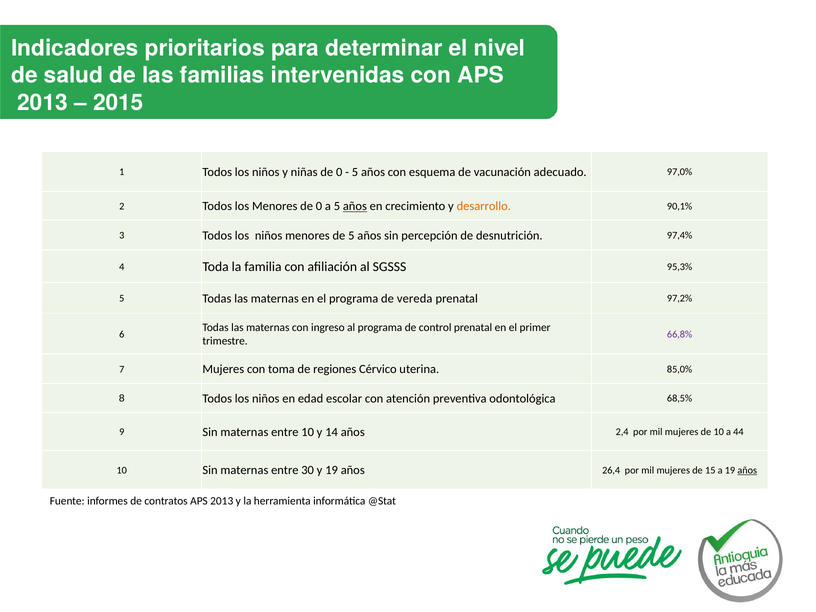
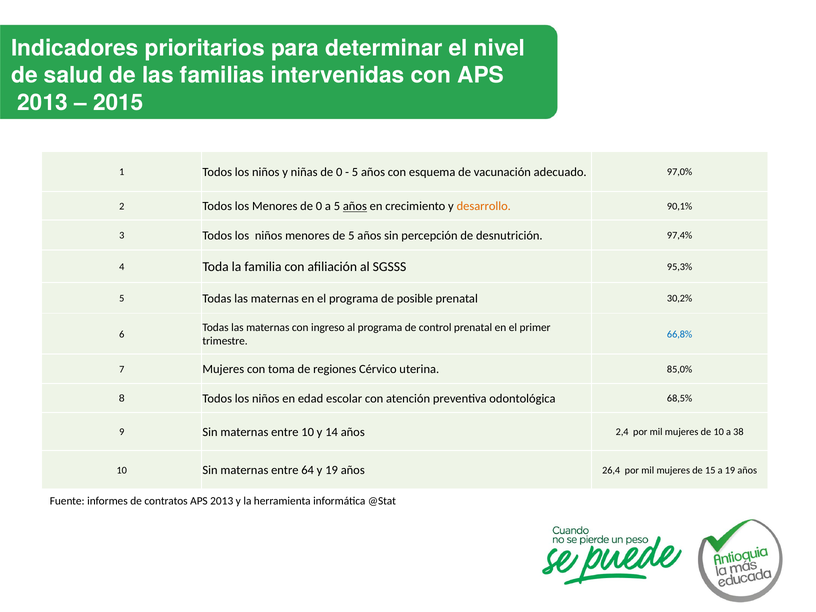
vereda: vereda -> posible
97,2%: 97,2% -> 30,2%
66,8% colour: purple -> blue
44: 44 -> 38
30: 30 -> 64
años at (747, 470) underline: present -> none
